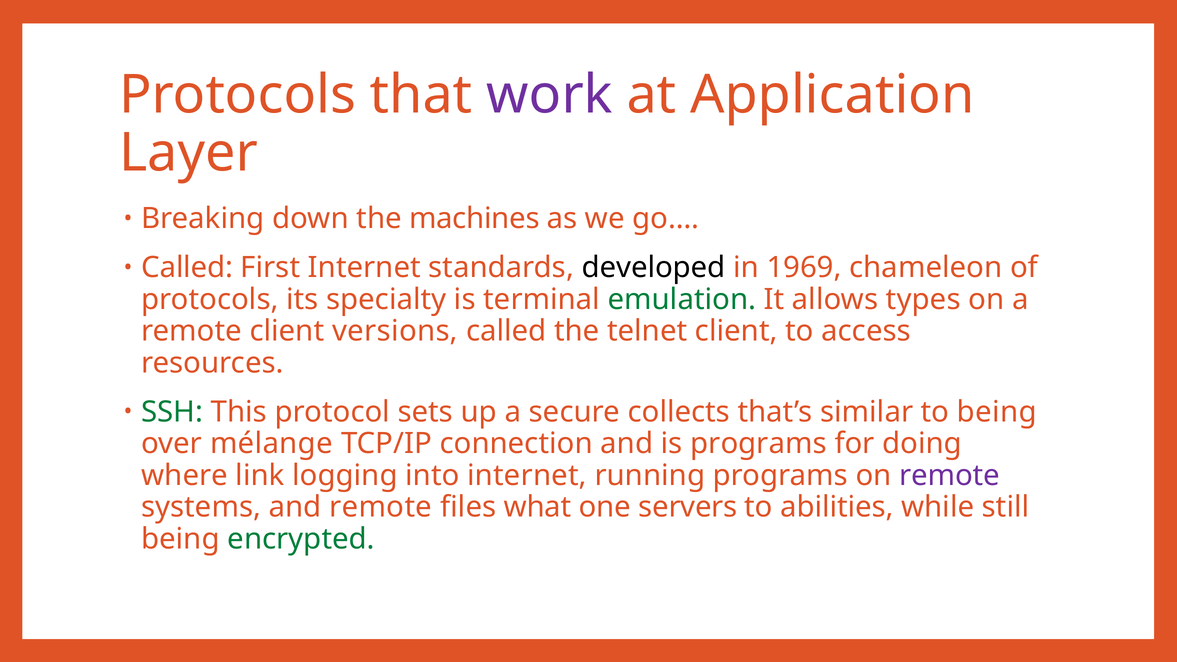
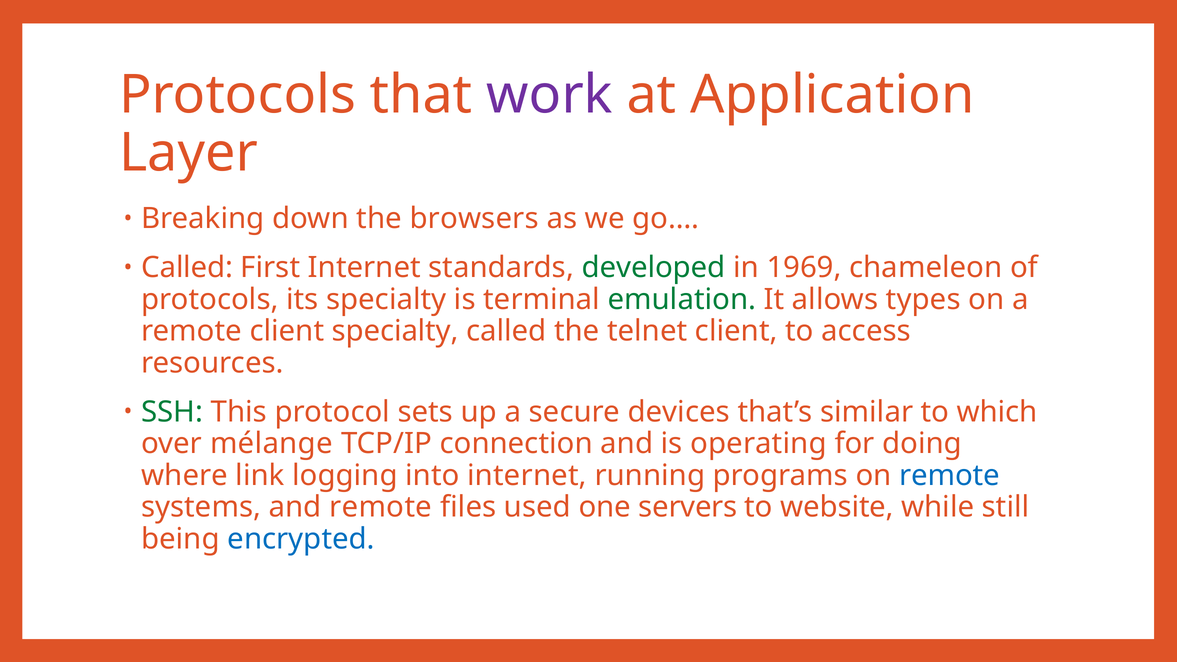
machines: machines -> browsers
developed colour: black -> green
client versions: versions -> specialty
collects: collects -> devices
to being: being -> which
is programs: programs -> operating
remote at (950, 475) colour: purple -> blue
what: what -> used
abilities: abilities -> website
encrypted colour: green -> blue
